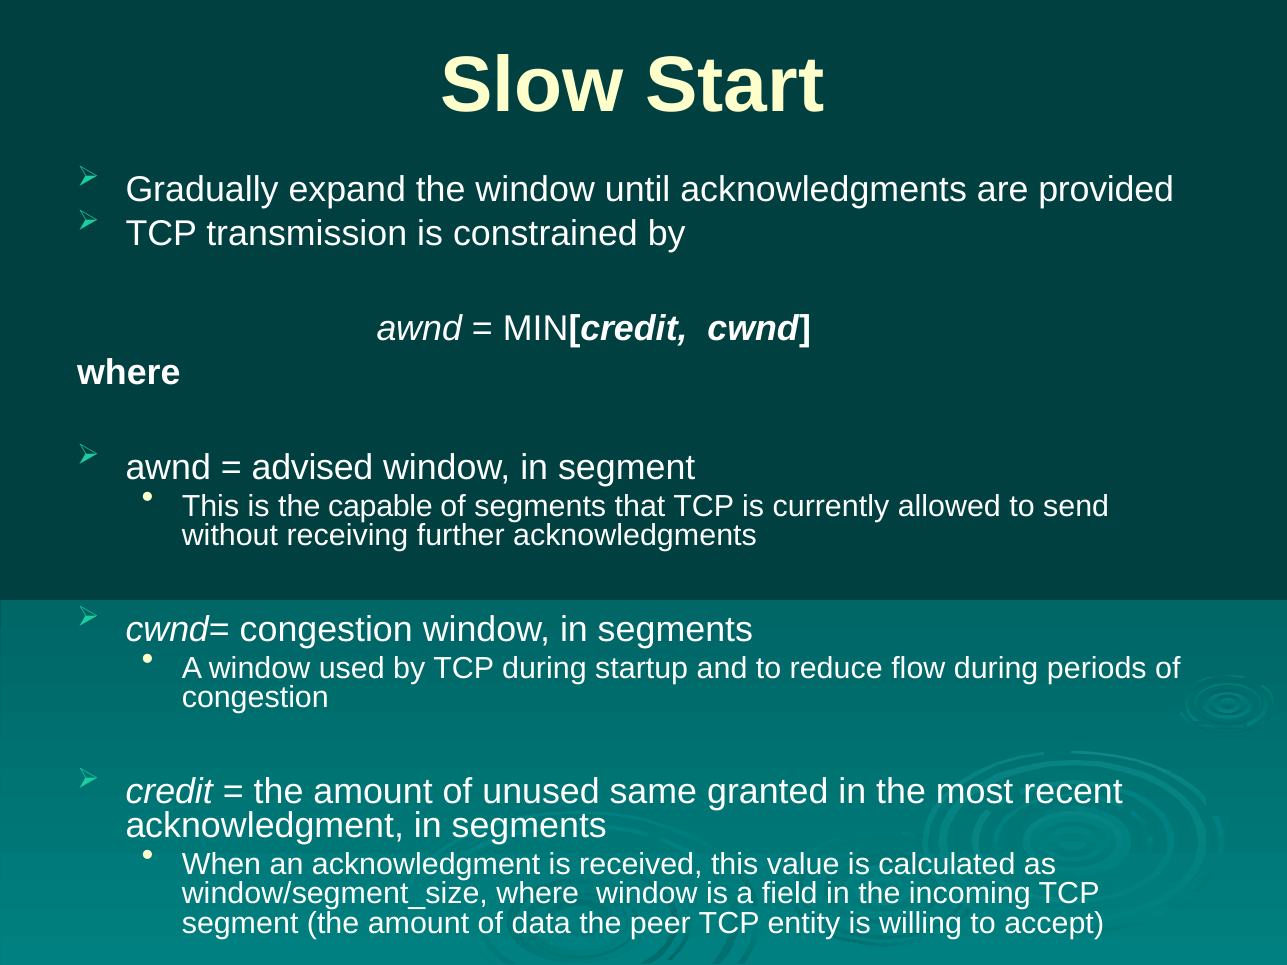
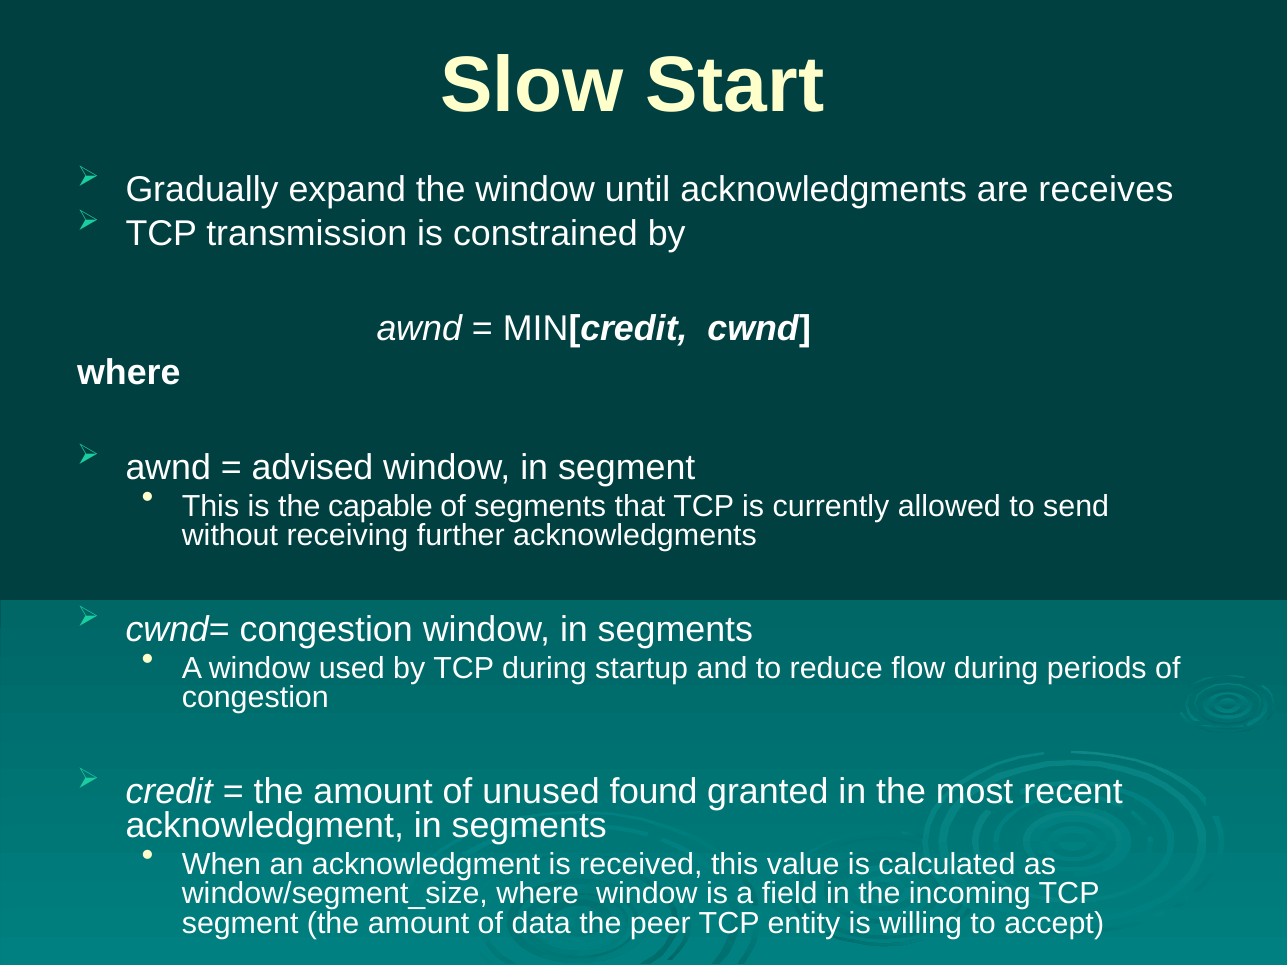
provided: provided -> receives
same: same -> found
